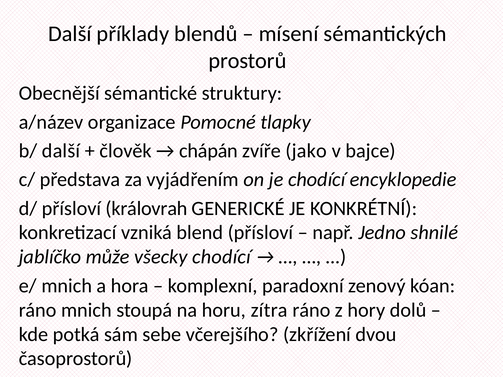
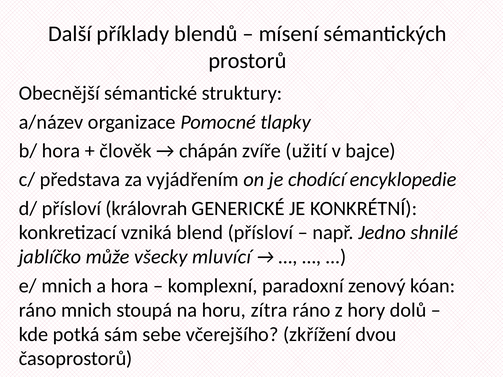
b/ další: další -> hora
jako: jako -> užití
všecky chodící: chodící -> mluvící
